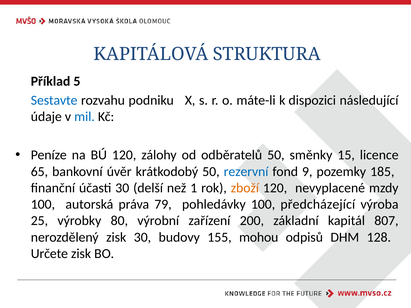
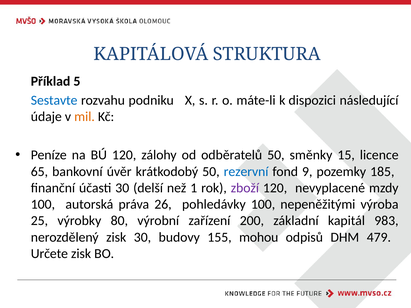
mil colour: blue -> orange
zboží colour: orange -> purple
79: 79 -> 26
předcházející: předcházející -> nepeněžitými
807: 807 -> 983
128: 128 -> 479
